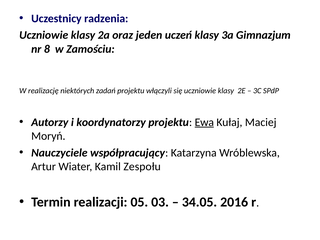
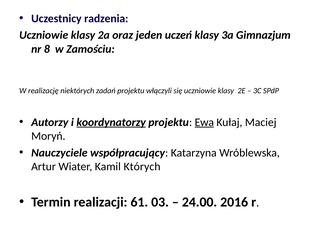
koordynatorzy underline: none -> present
Zespołu: Zespołu -> Których
05: 05 -> 61
34.05: 34.05 -> 24.00
